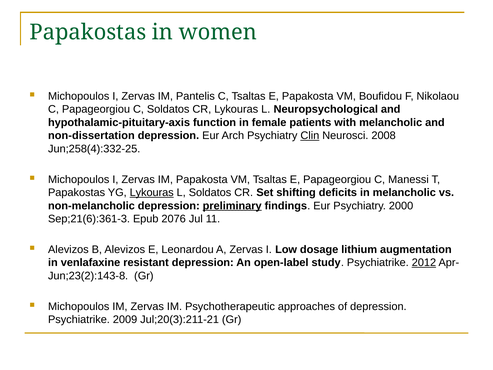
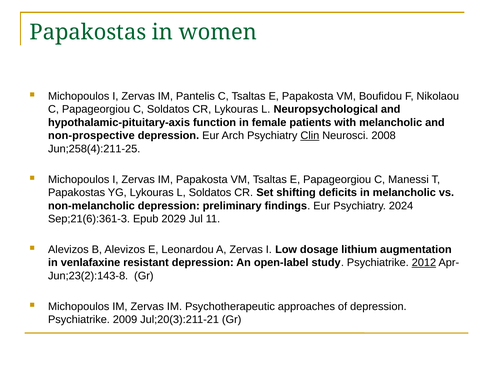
non-dissertation: non-dissertation -> non-prospective
Jun;258(4):332-25: Jun;258(4):332-25 -> Jun;258(4):211-25
Lykouras at (152, 192) underline: present -> none
preliminary underline: present -> none
2000: 2000 -> 2024
2076: 2076 -> 2029
